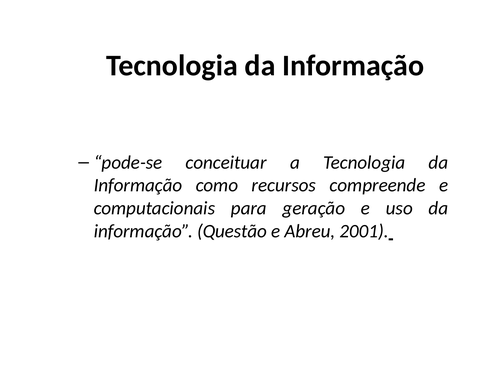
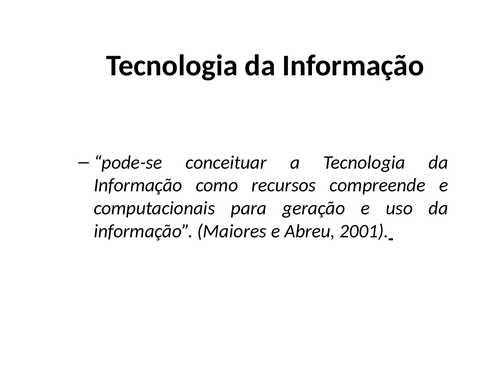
Questão: Questão -> Maiores
